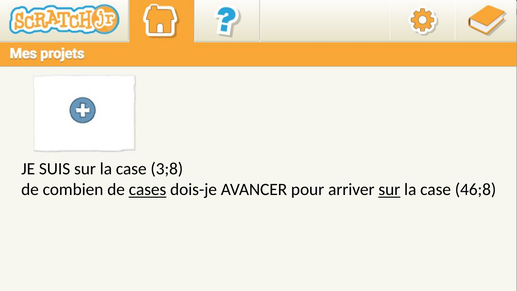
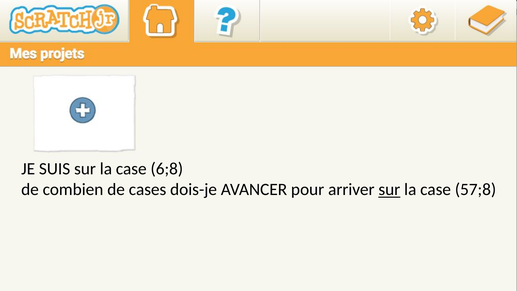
3;8: 3;8 -> 6;8
cases underline: present -> none
46;8: 46;8 -> 57;8
